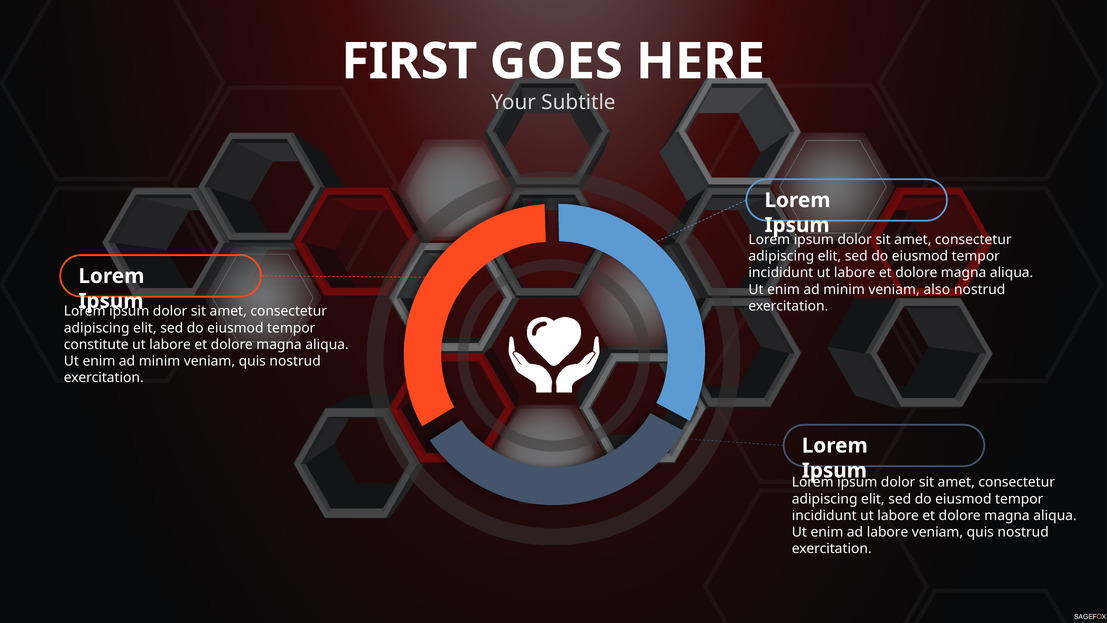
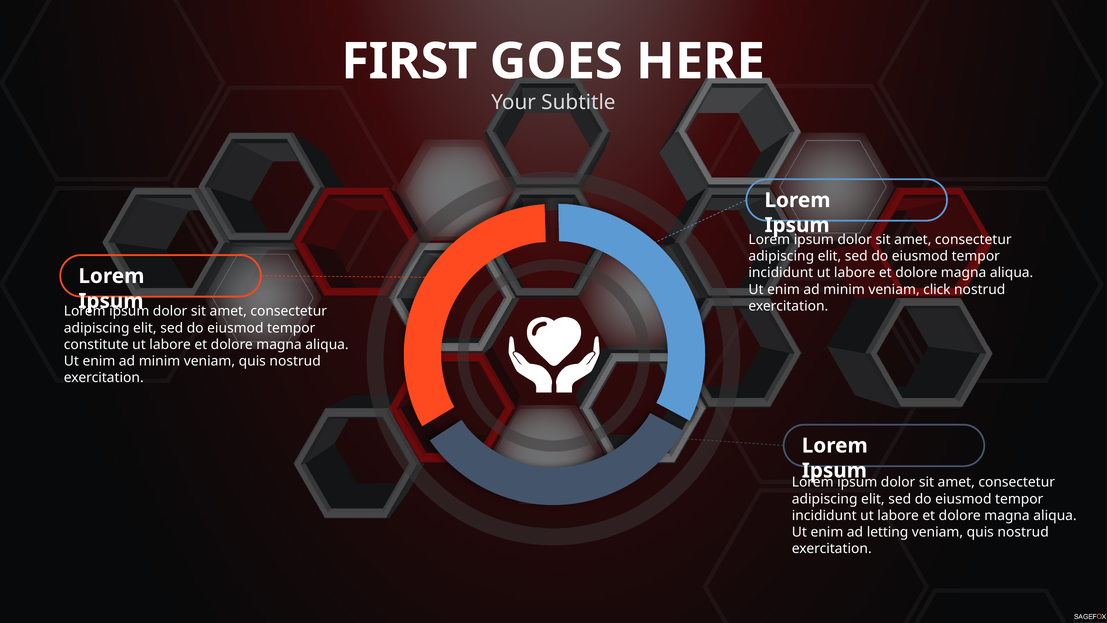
also: also -> click
ad labore: labore -> letting
